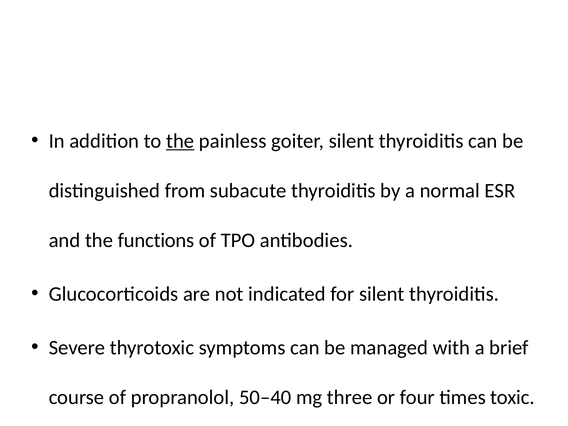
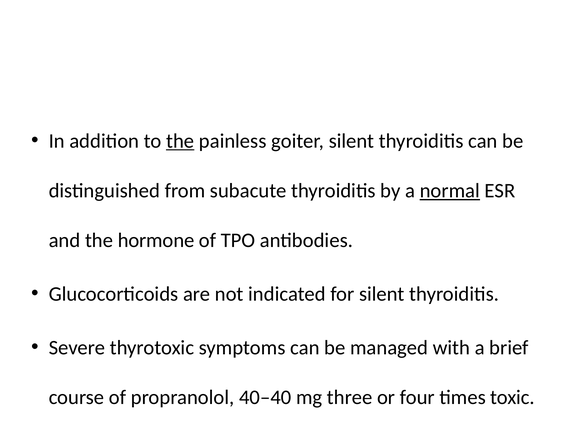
normal underline: none -> present
functions: functions -> hormone
50–40: 50–40 -> 40–40
